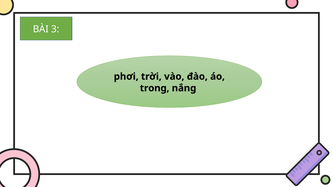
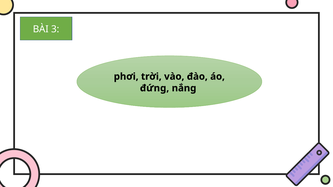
trong: trong -> đứng
